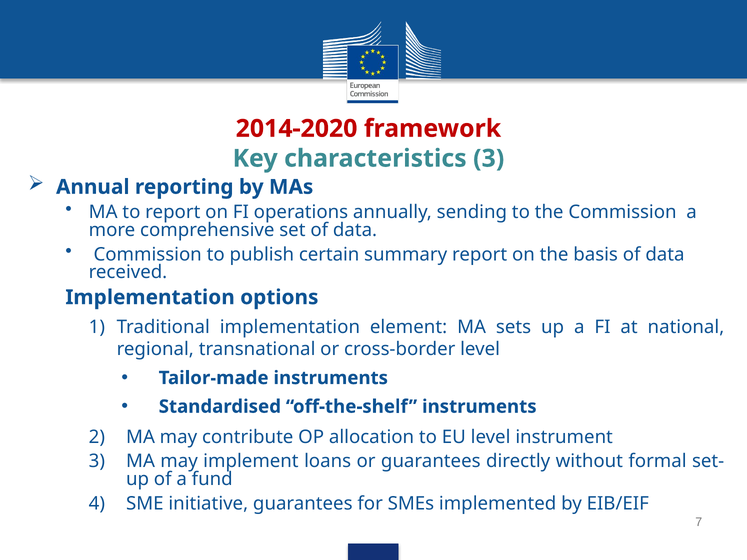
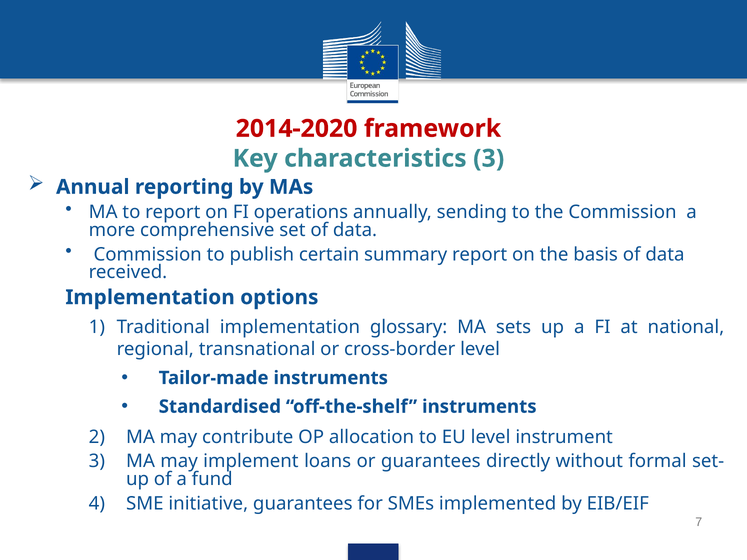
element: element -> glossary
